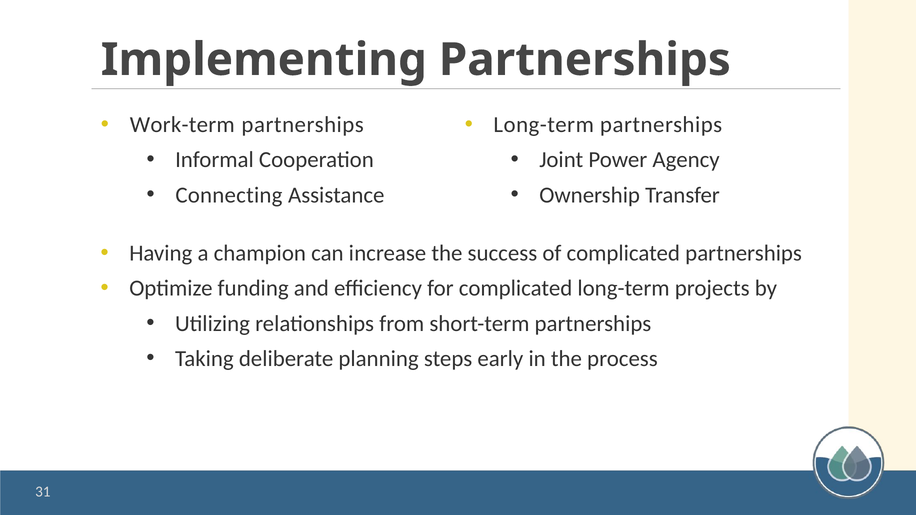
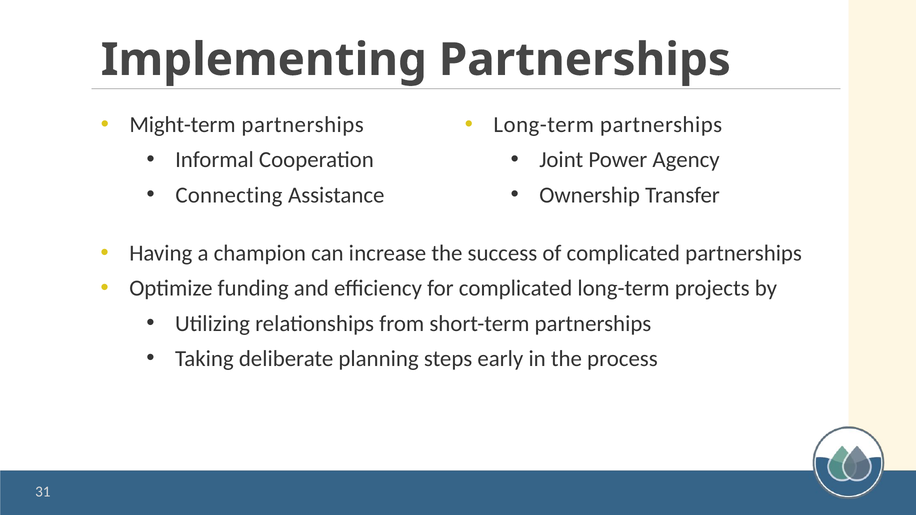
Work-term: Work-term -> Might-term
